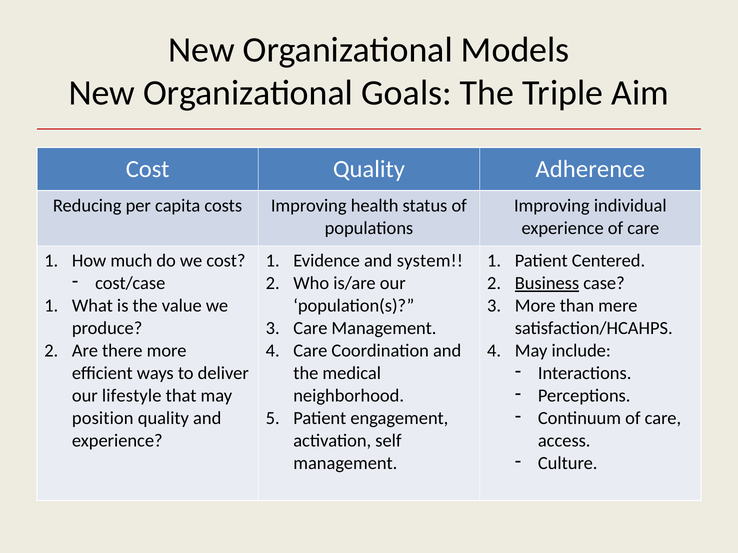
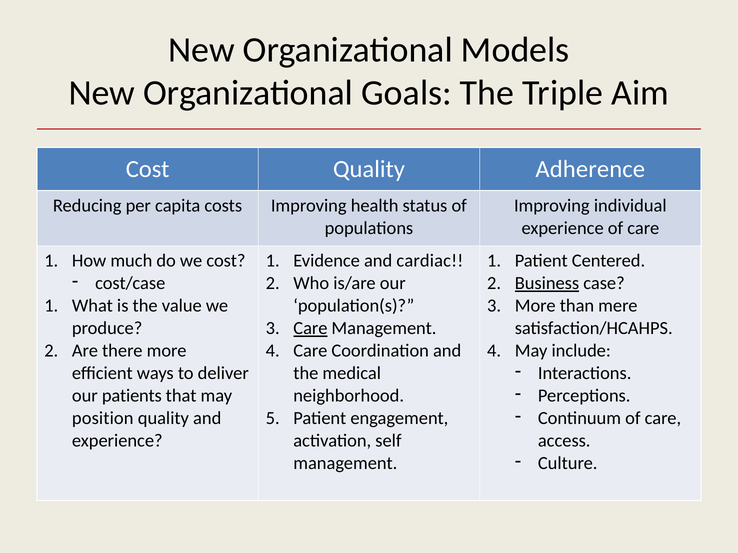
system: system -> cardiac
Care at (310, 329) underline: none -> present
lifestyle: lifestyle -> patients
